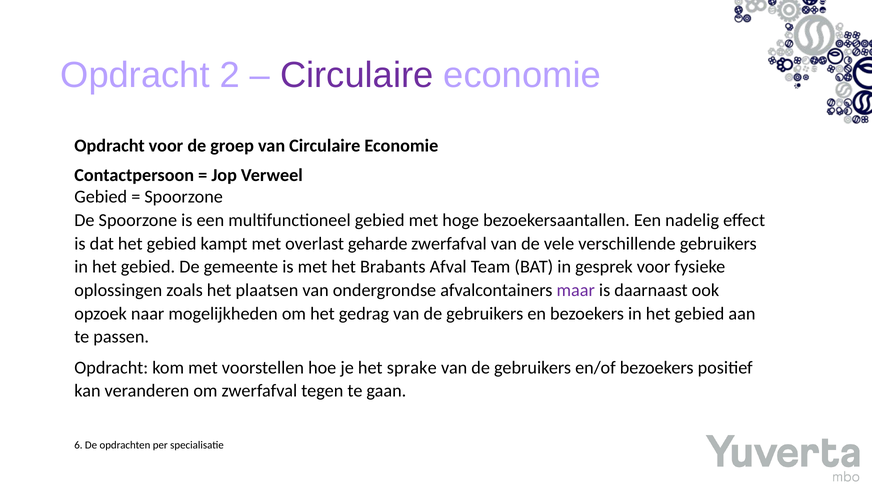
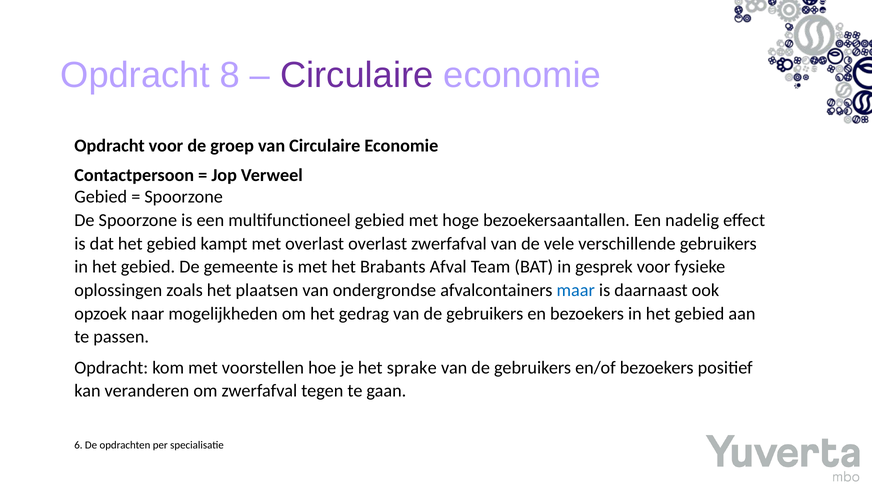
2: 2 -> 8
overlast geharde: geharde -> overlast
maar colour: purple -> blue
